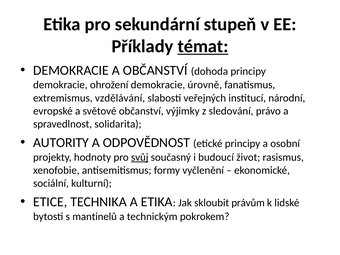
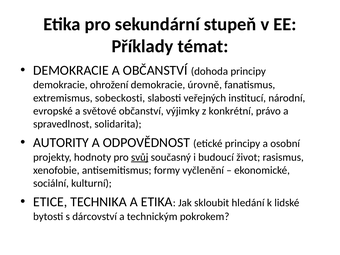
témat underline: present -> none
vzdělávání: vzdělávání -> sobeckosti
sledování: sledování -> konkrétní
právům: právům -> hledání
mantinelů: mantinelů -> dárcovství
